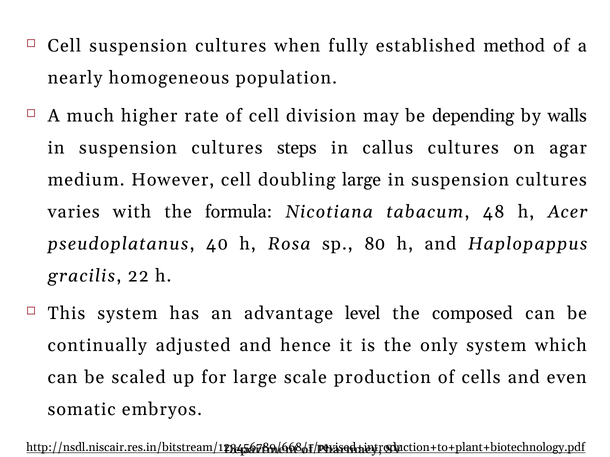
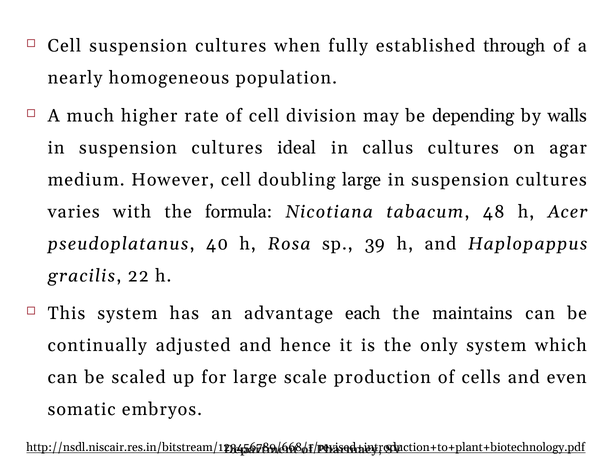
method: method -> through
steps: steps -> ideal
80: 80 -> 39
level: level -> each
composed: composed -> maintains
